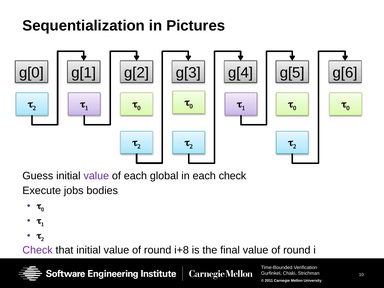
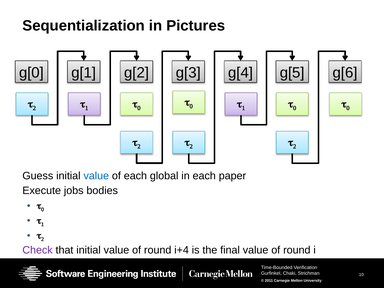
value at (96, 176) colour: purple -> blue
each check: check -> paper
i+8: i+8 -> i+4
